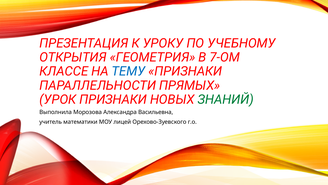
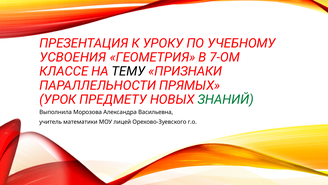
ОТКРЫТИЯ: ОТКРЫТИЯ -> УСВОЕНИЯ
ТЕМУ colour: blue -> black
УРОК ПРИЗНАКИ: ПРИЗНАКИ -> ПРЕДМЕТУ
